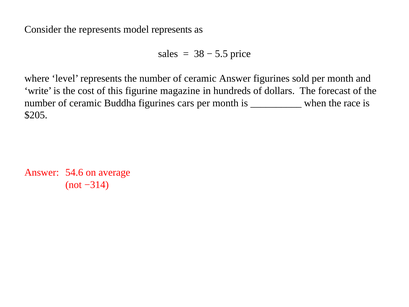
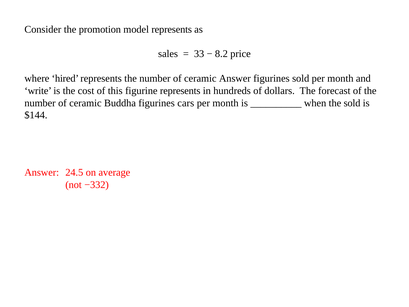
the represents: represents -> promotion
38: 38 -> 33
5.5: 5.5 -> 8.2
level: level -> hired
figurine magazine: magazine -> represents
the race: race -> sold
$205: $205 -> $144
54.6: 54.6 -> 24.5
−314: −314 -> −332
